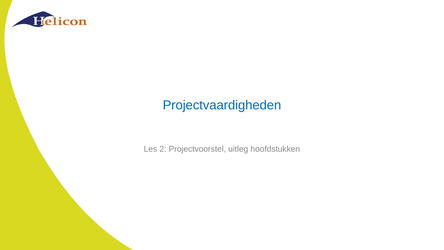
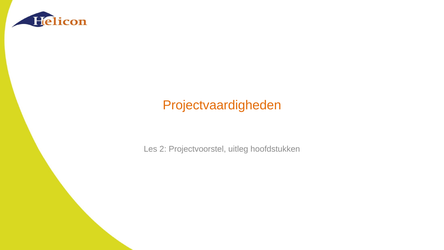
Projectvaardigheden colour: blue -> orange
